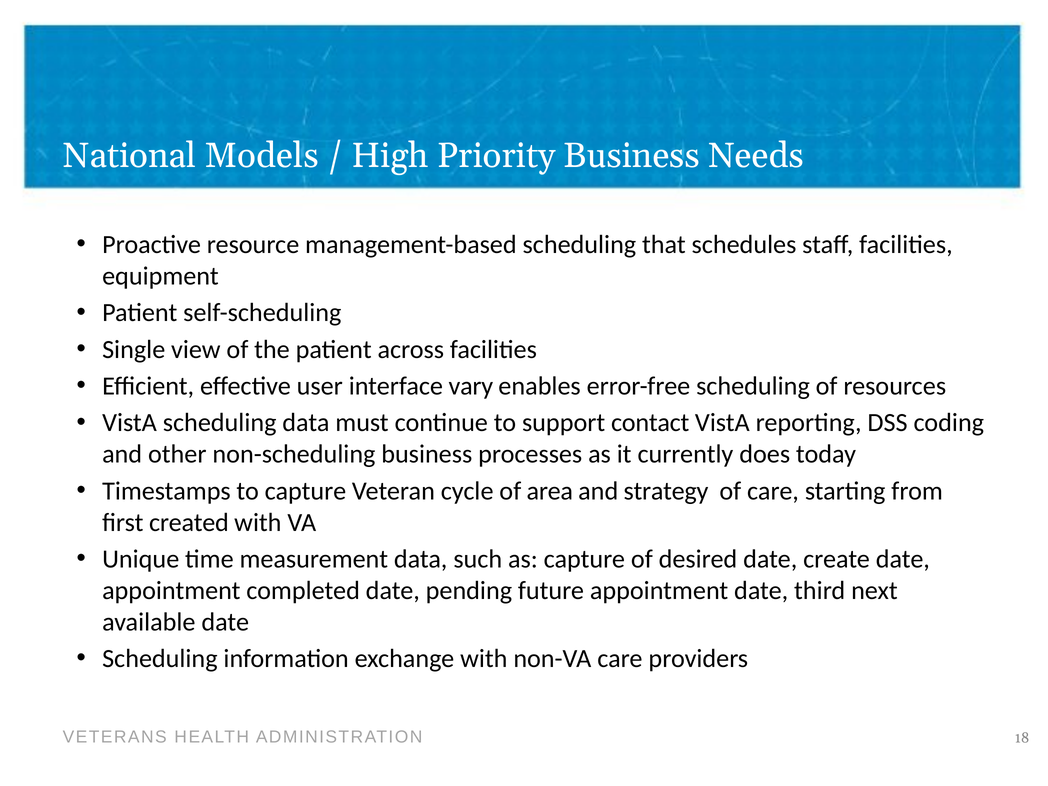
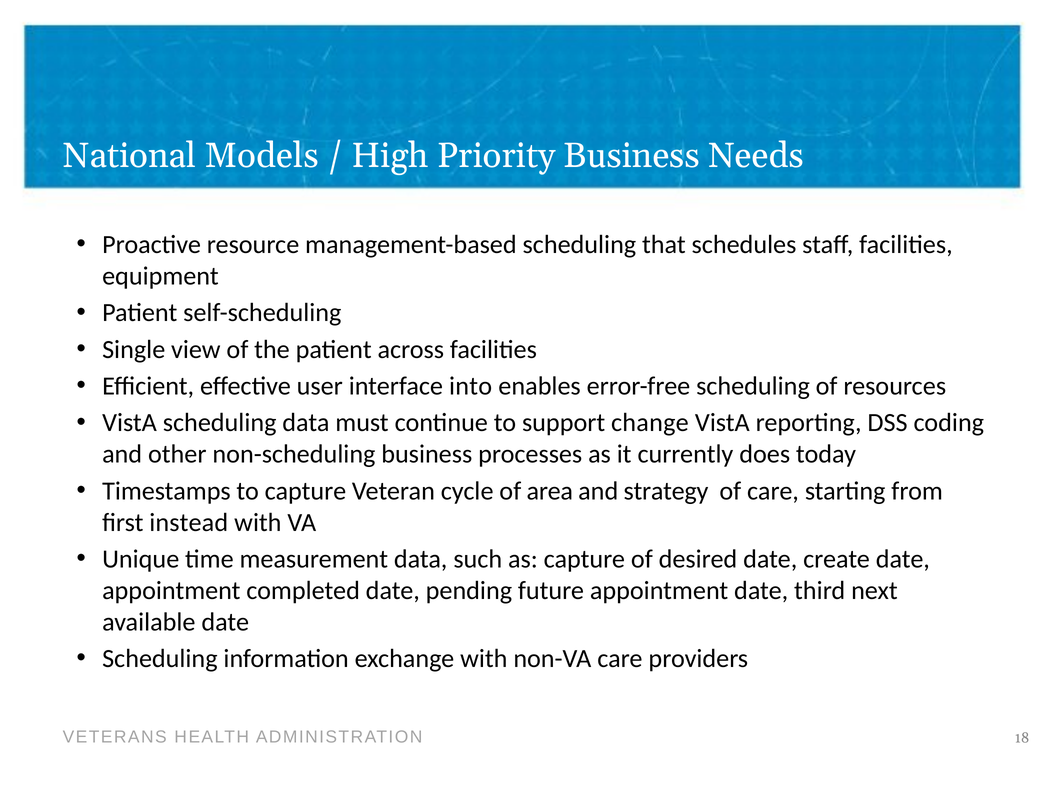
vary: vary -> into
contact: contact -> change
created: created -> instead
